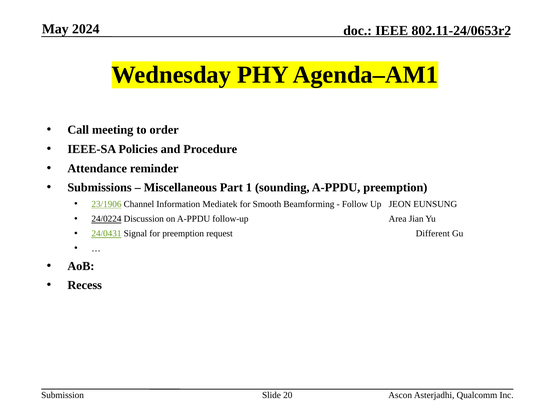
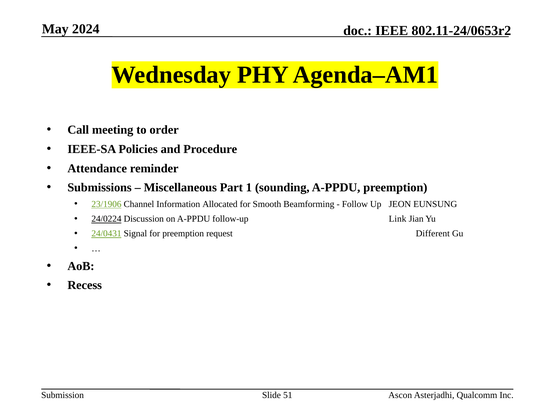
Mediatek: Mediatek -> Allocated
Area: Area -> Link
20: 20 -> 51
